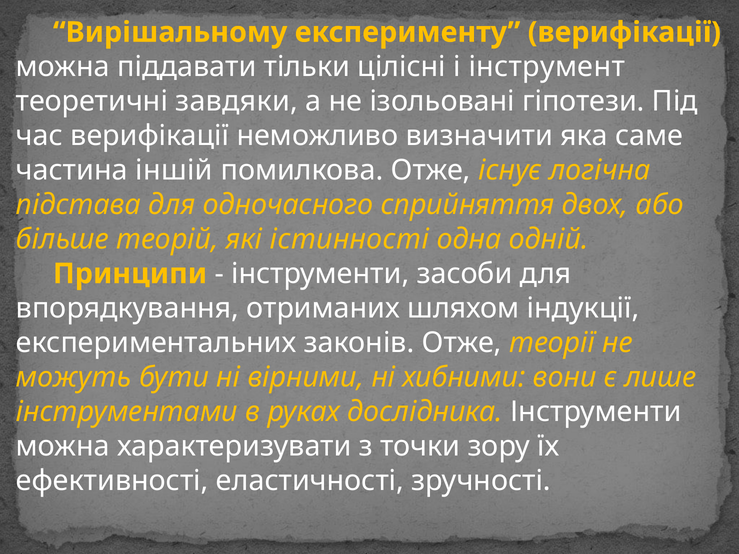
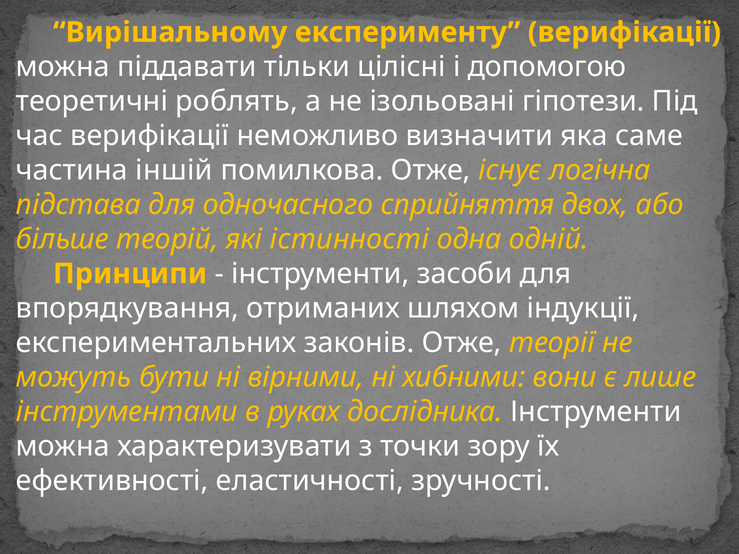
інструмент: інструмент -> допомогою
завдяки: завдяки -> роблять
